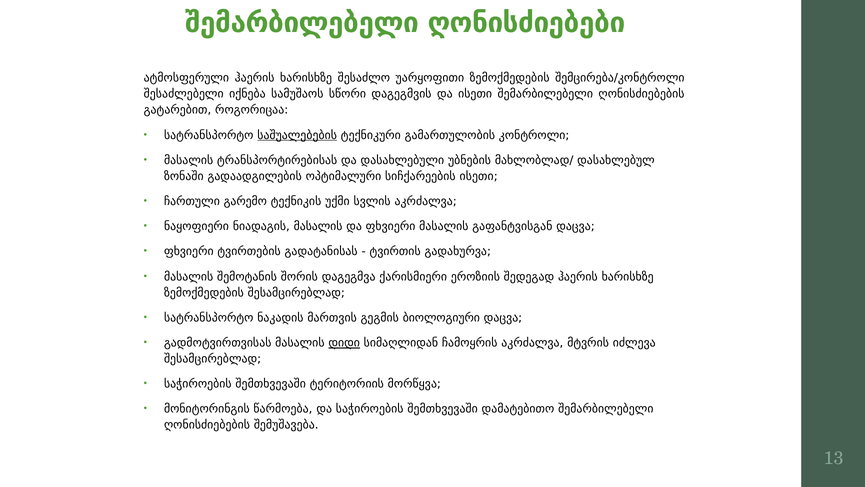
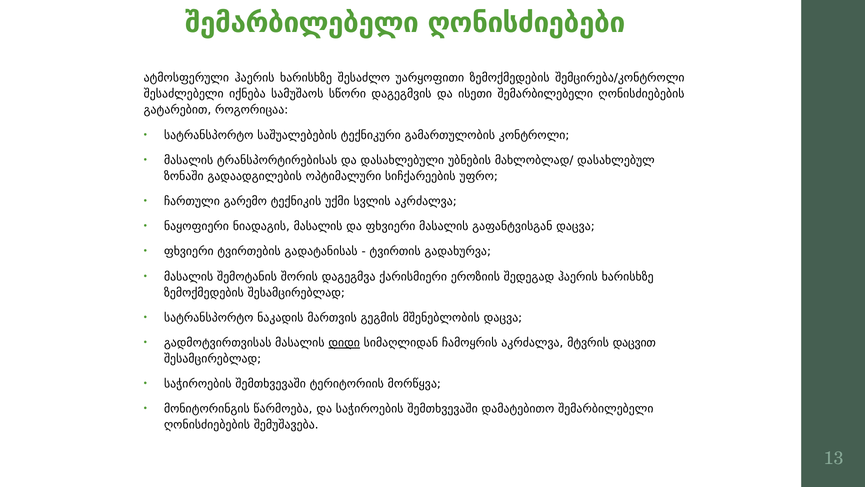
საშუალებების underline: present -> none
სიჩქარეების ისეთი: ისეთი -> უფრო
ბიოლოგიური: ბიოლოგიური -> მშენებლობის
იძლევა: იძლევა -> დაცვით
